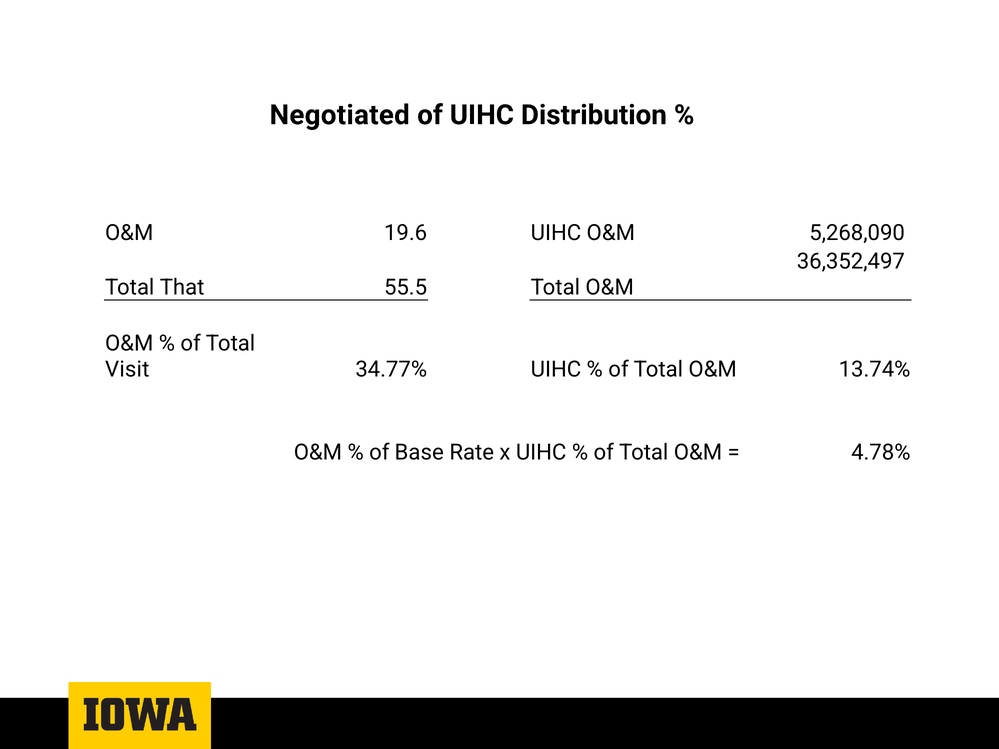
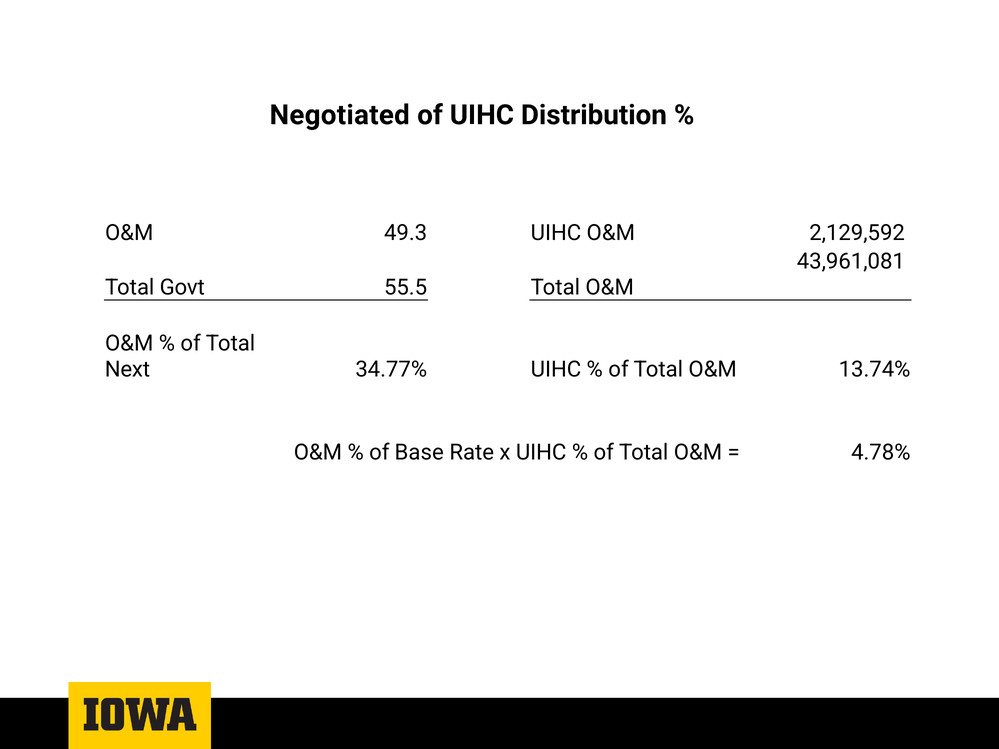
19.6: 19.6 -> 49.3
5,268,090: 5,268,090 -> 2,129,592
36,352,497: 36,352,497 -> 43,961,081
That: That -> Govt
Visit: Visit -> Next
